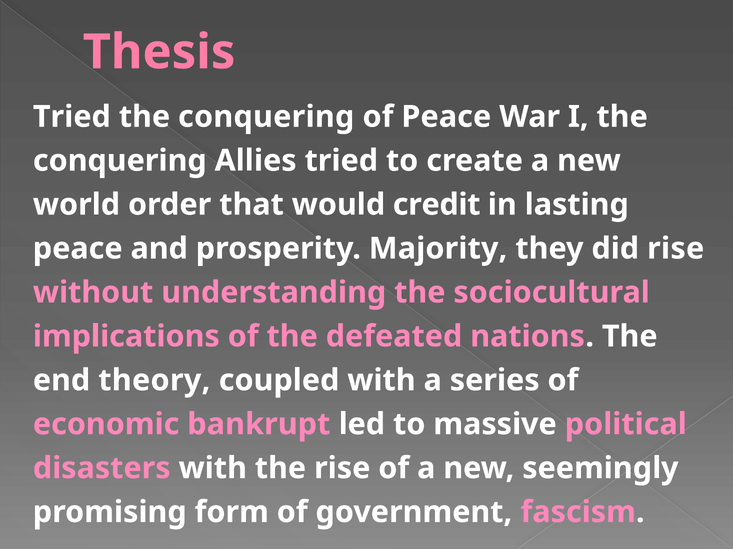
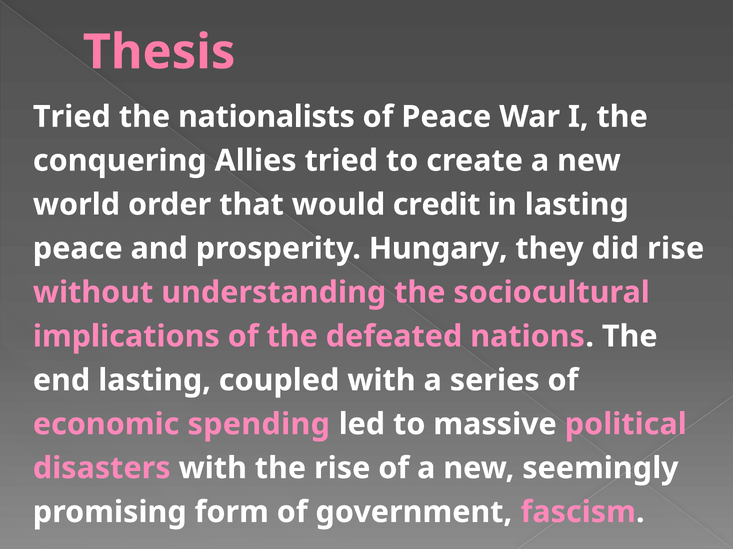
conquering at (266, 117): conquering -> nationalists
Majority: Majority -> Hungary
end theory: theory -> lasting
bankrupt: bankrupt -> spending
